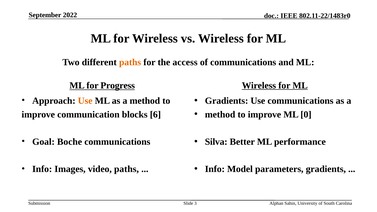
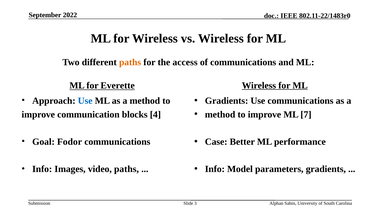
Progress: Progress -> Everette
Use at (85, 101) colour: orange -> blue
0: 0 -> 7
6: 6 -> 4
Boche: Boche -> Fodor
Silva: Silva -> Case
